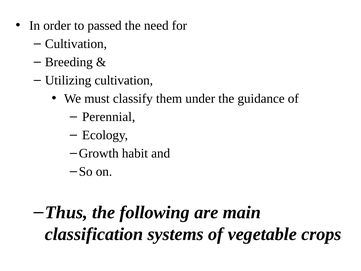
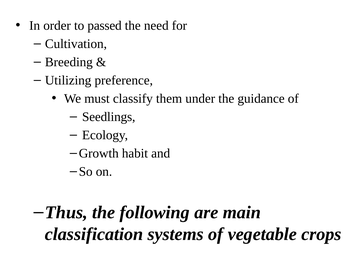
Utilizing cultivation: cultivation -> preference
Perennial: Perennial -> Seedlings
